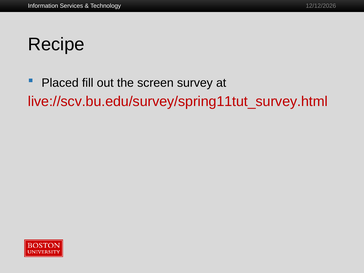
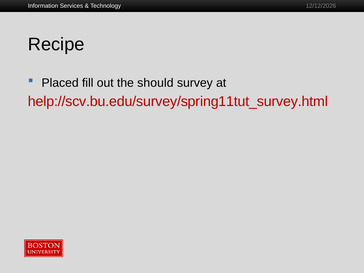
screen: screen -> should
live://scv.bu.edu/survey/spring11tut_survey.html: live://scv.bu.edu/survey/spring11tut_survey.html -> help://scv.bu.edu/survey/spring11tut_survey.html
